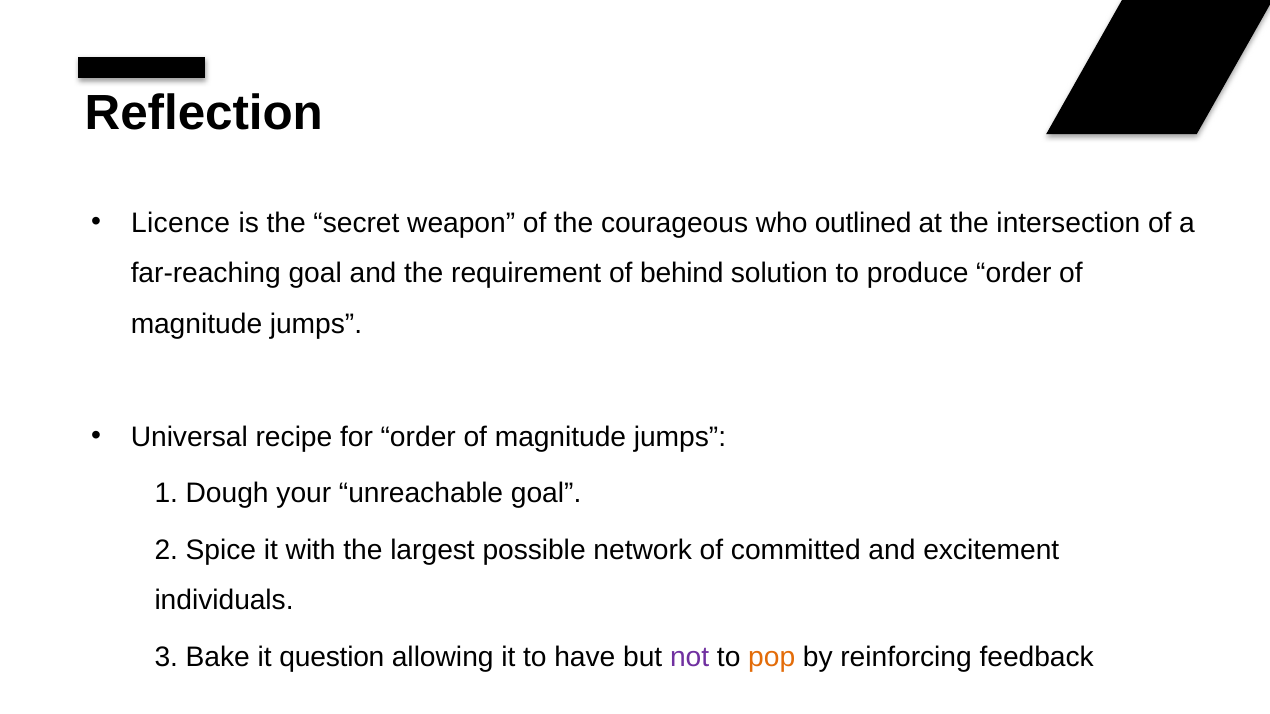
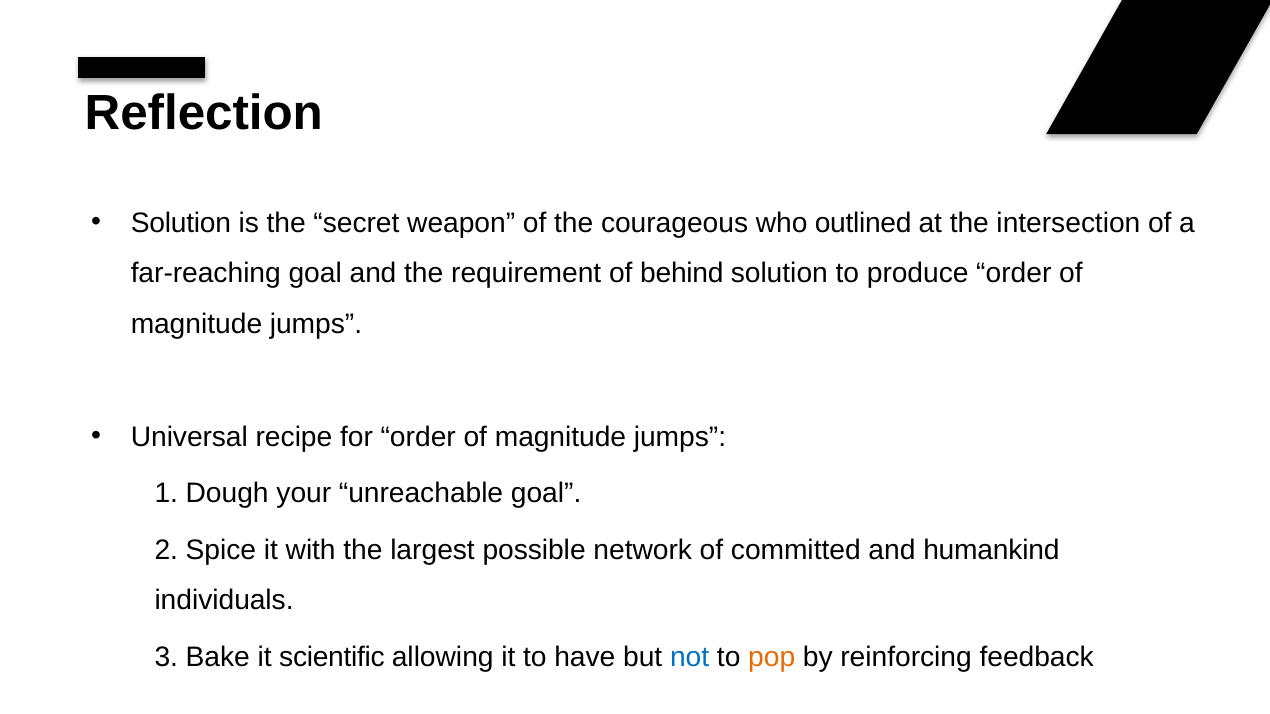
Licence at (181, 223): Licence -> Solution
excitement: excitement -> humankind
question: question -> scientific
not colour: purple -> blue
